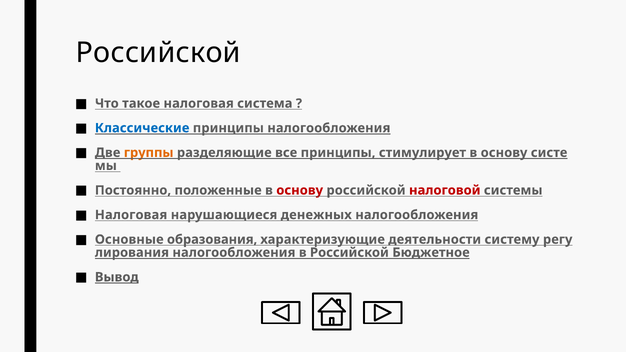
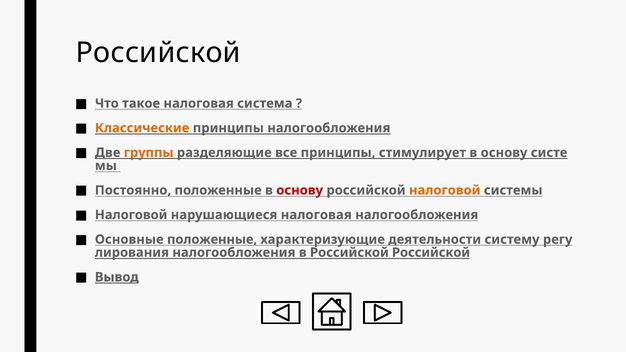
Классические colour: blue -> orange
налоговой at (445, 190) colour: red -> orange
Налоговая at (131, 215): Налоговая -> Налоговой
нарушающиеся денежных: денежных -> налоговая
Основные образования: образования -> положенные
Российской Бюджетное: Бюджетное -> Российской
